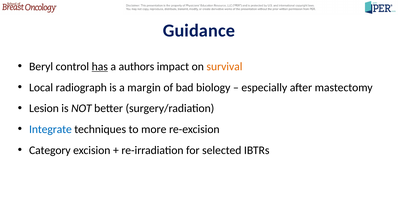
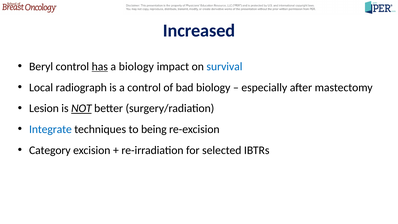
Guidance: Guidance -> Increased
a authors: authors -> biology
survival colour: orange -> blue
a margin: margin -> control
NOT underline: none -> present
more: more -> being
